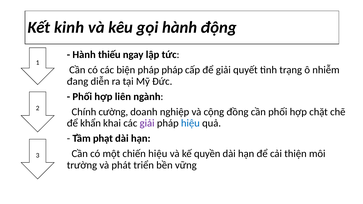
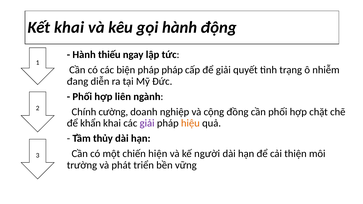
Kết kinh: kinh -> khai
hiệu at (190, 123) colour: blue -> orange
phạt: phạt -> thủy
chiến hiệu: hiệu -> hiện
quyền: quyền -> người
